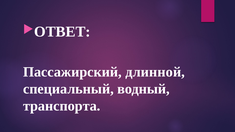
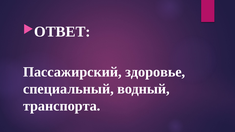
длинной: длинной -> здоровье
